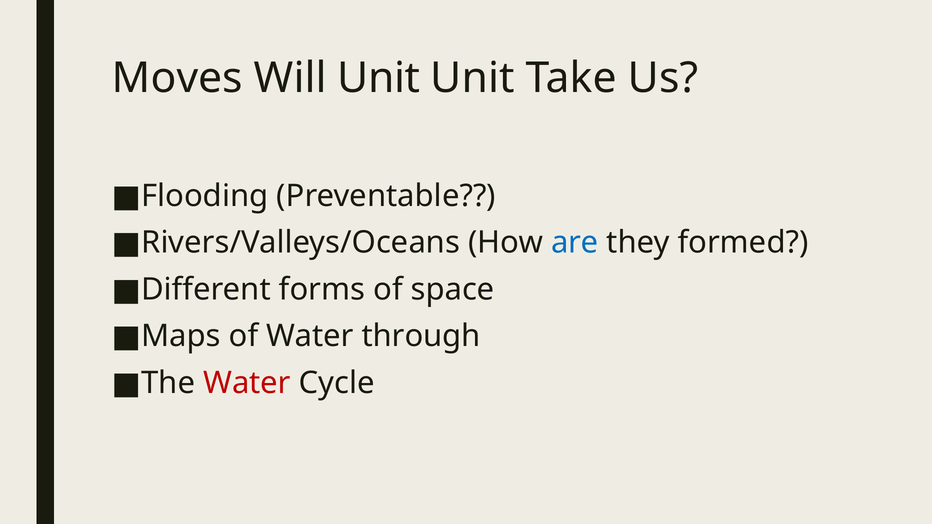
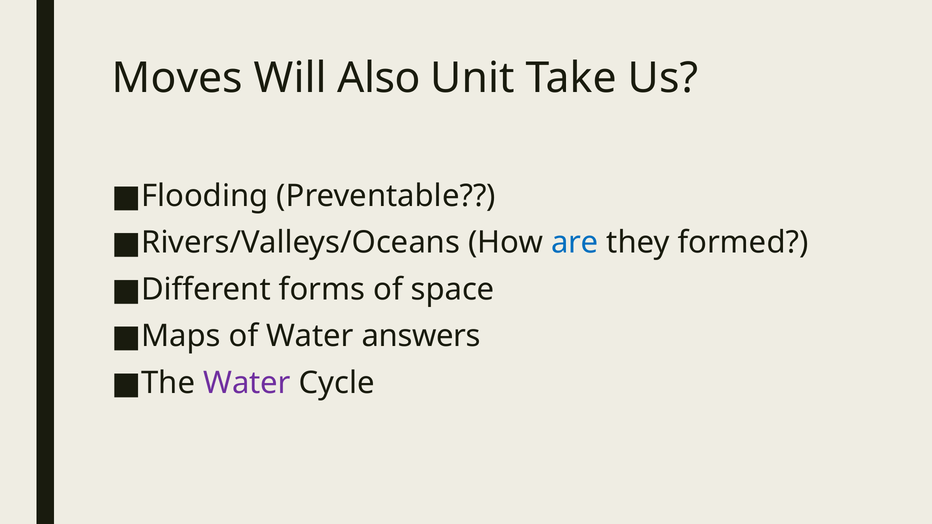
Will Unit: Unit -> Also
through: through -> answers
Water at (247, 383) colour: red -> purple
